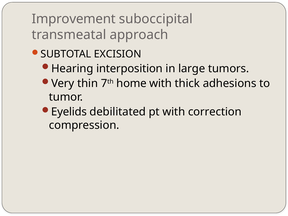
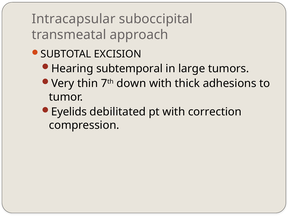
Improvement: Improvement -> Intracapsular
interposition: interposition -> subtemporal
home: home -> down
